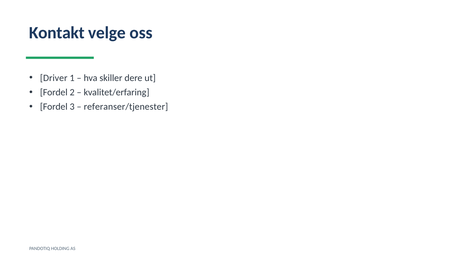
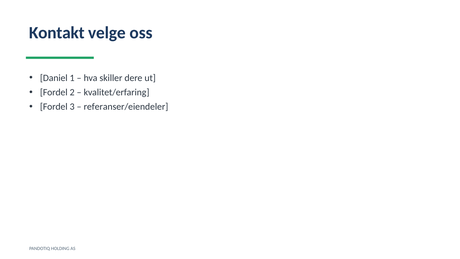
Driver: Driver -> Daniel
referanser/tjenester: referanser/tjenester -> referanser/eiendeler
